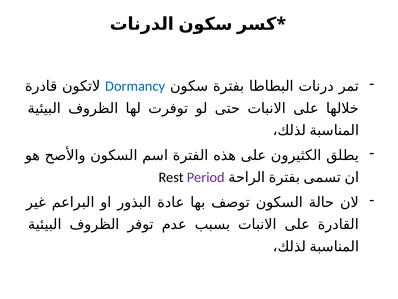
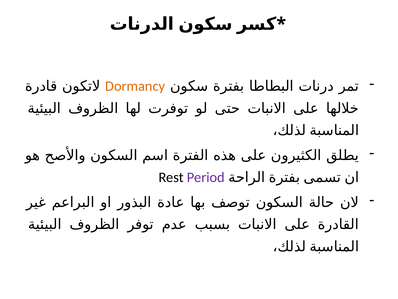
Dormancy colour: blue -> orange
